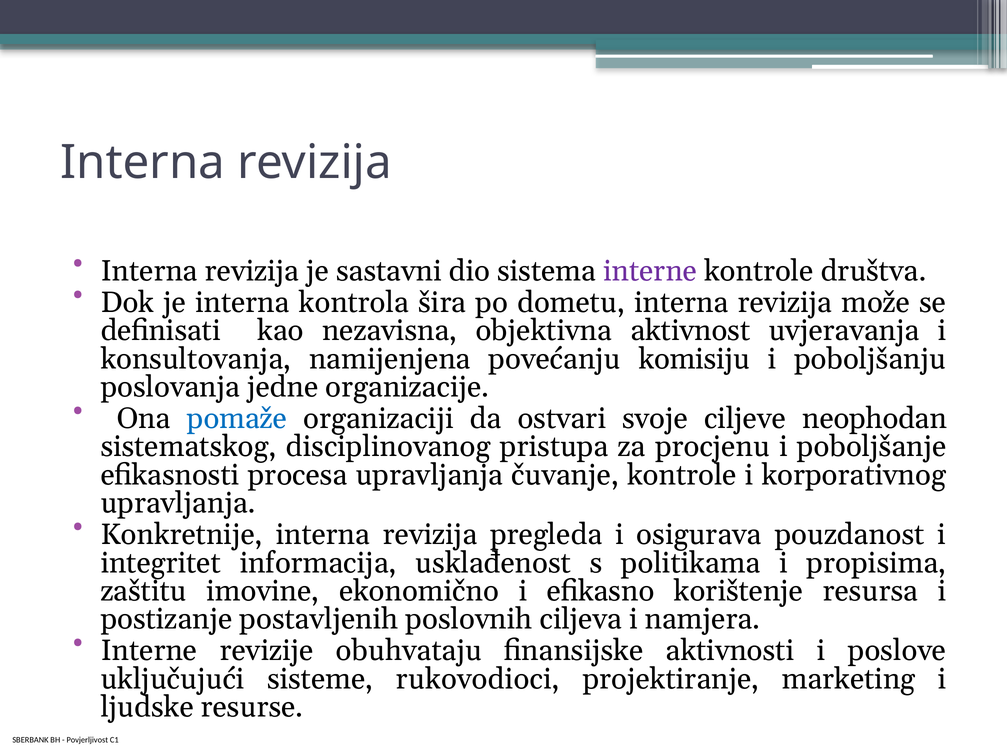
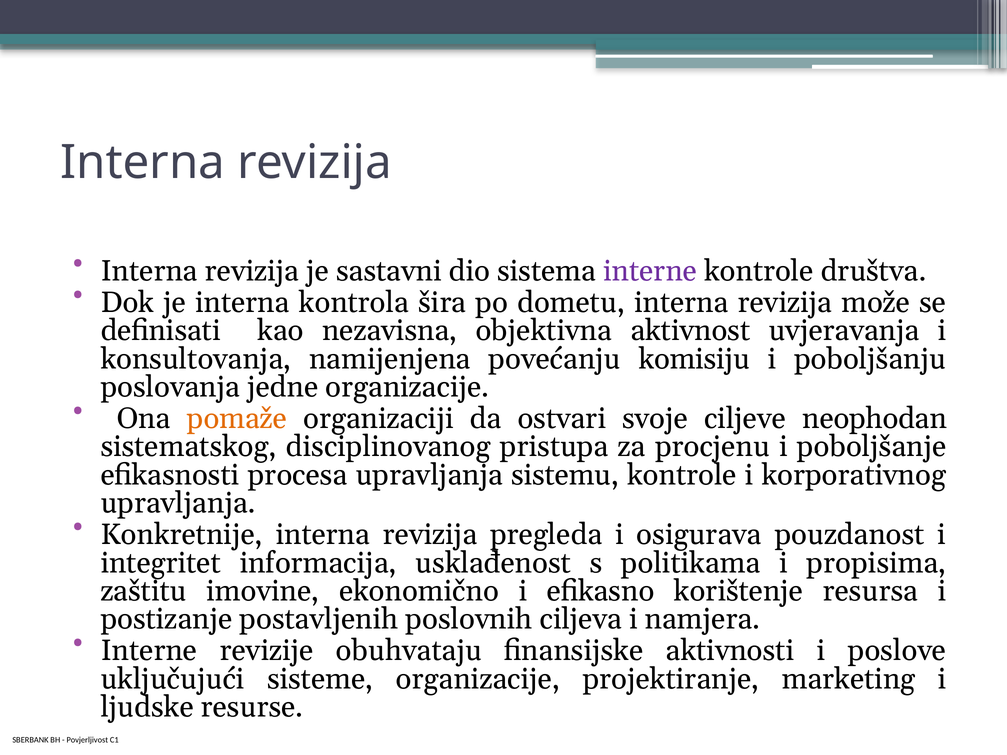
pomaže colour: blue -> orange
čuvanje: čuvanje -> sistemu
sisteme rukovodioci: rukovodioci -> organizacije
